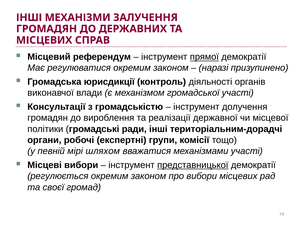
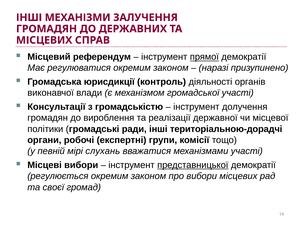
територіальним-дорадчі: територіальним-дорадчі -> територіальною-дорадчі
шляхом: шляхом -> слухань
